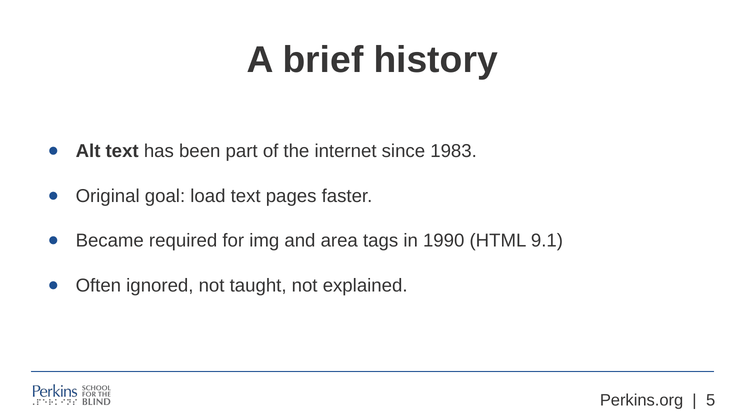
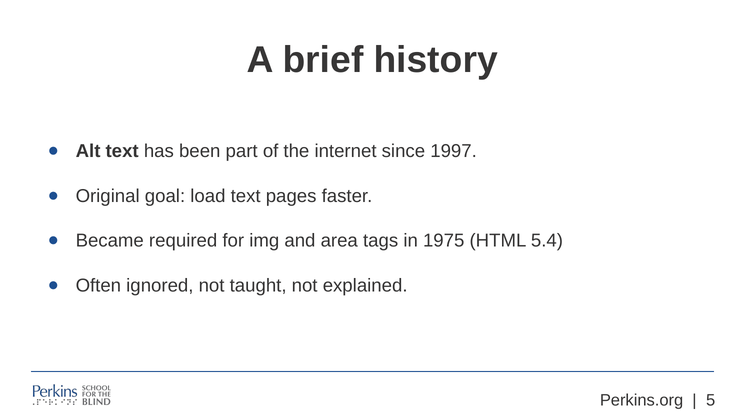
1983: 1983 -> 1997
1990: 1990 -> 1975
9.1: 9.1 -> 5.4
